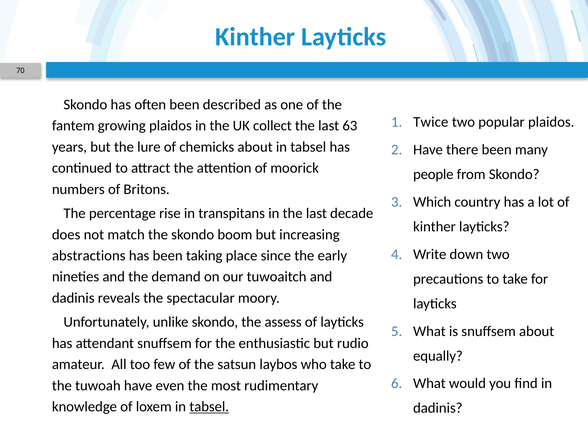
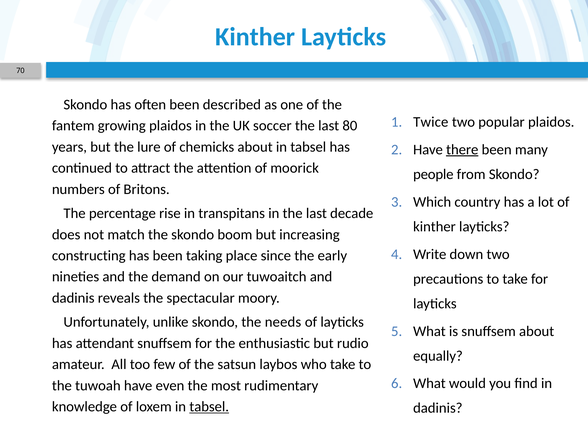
collect: collect -> soccer
63: 63 -> 80
there underline: none -> present
abstractions: abstractions -> constructing
assess: assess -> needs
